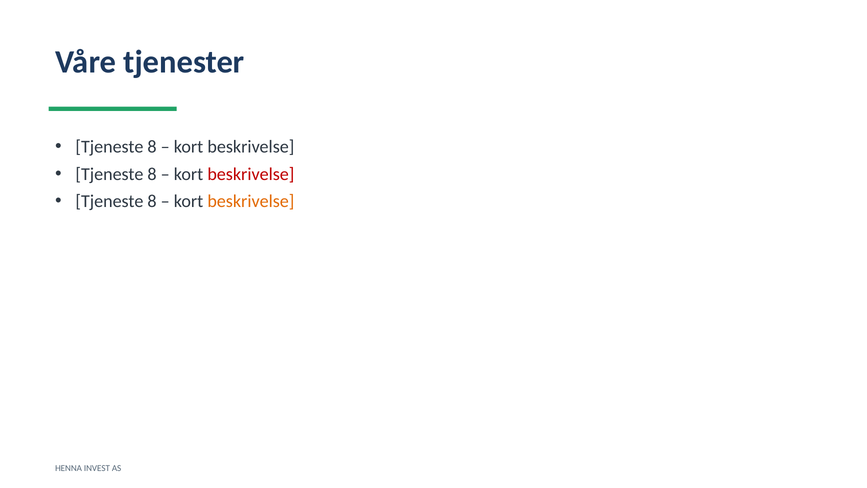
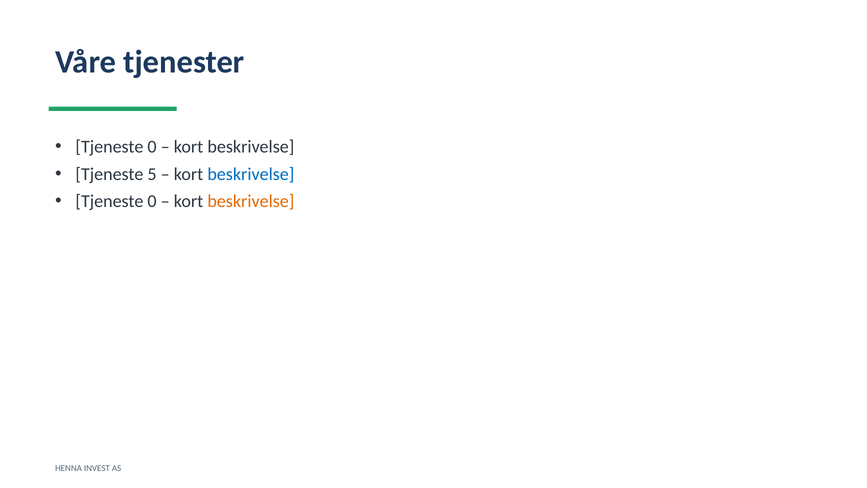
8 at (152, 147): 8 -> 0
8 at (152, 174): 8 -> 5
beskrivelse at (251, 174) colour: red -> blue
8 at (152, 201): 8 -> 0
